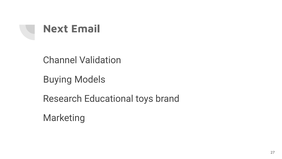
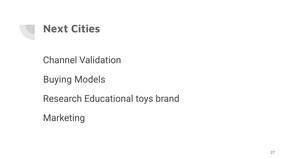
Email: Email -> Cities
